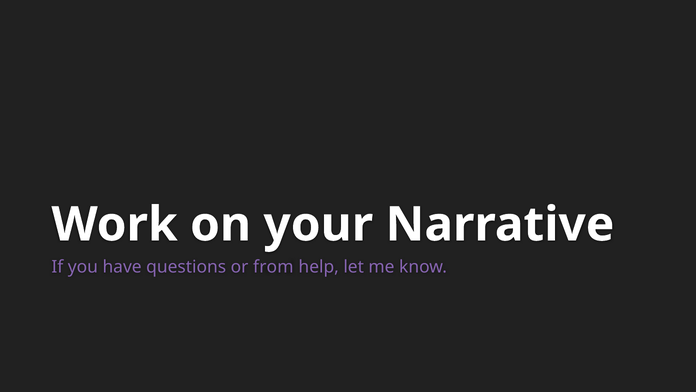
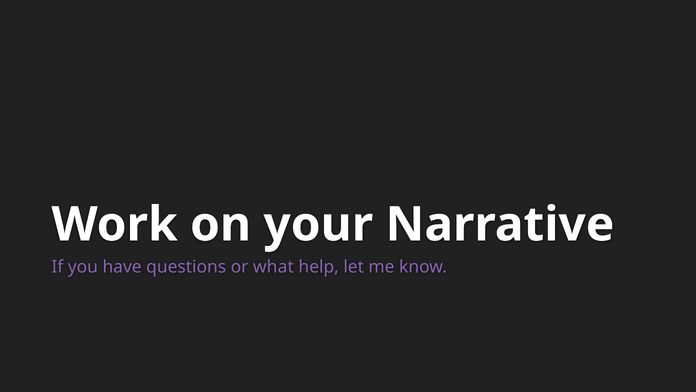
from: from -> what
